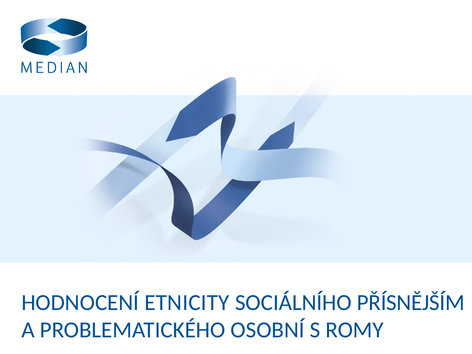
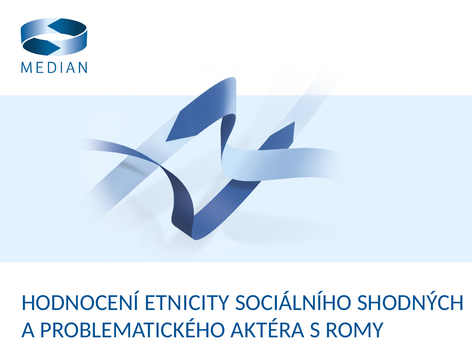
PŘÍSNĚJŠÍM: PŘÍSNĚJŠÍM -> SHODNÝCH
OSOBNÍ: OSOBNÍ -> AKTÉRA
